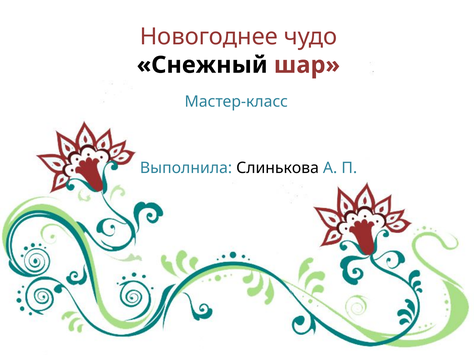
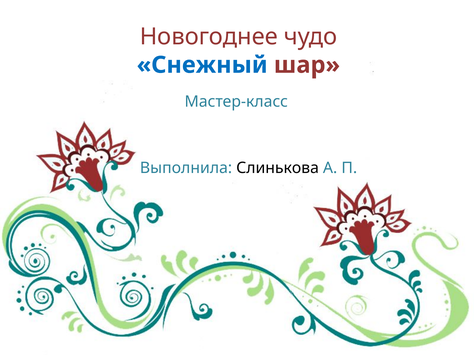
Снежный colour: black -> blue
